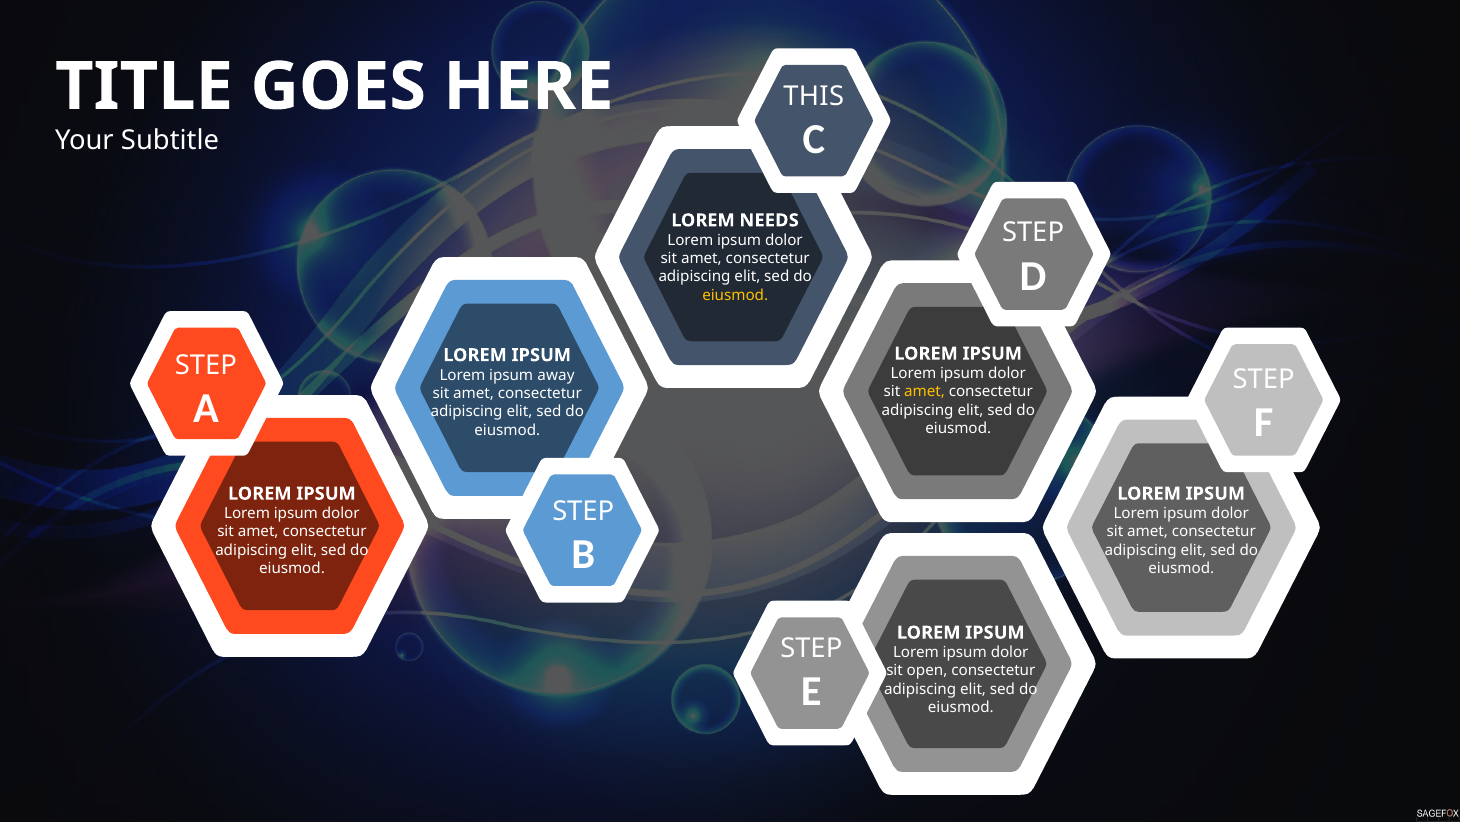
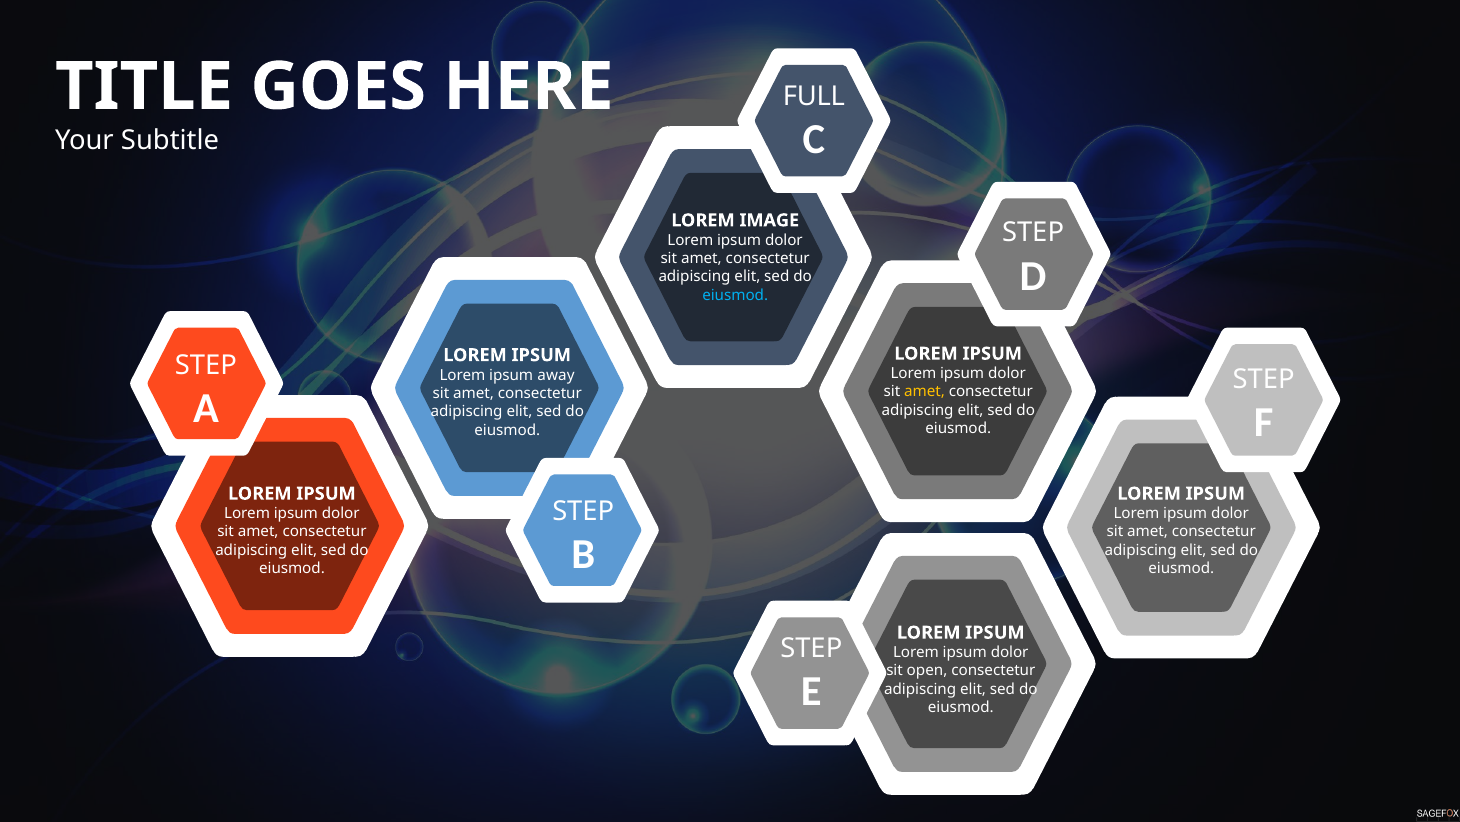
THIS: THIS -> FULL
NEEDS: NEEDS -> IMAGE
eiusmod at (735, 295) colour: yellow -> light blue
